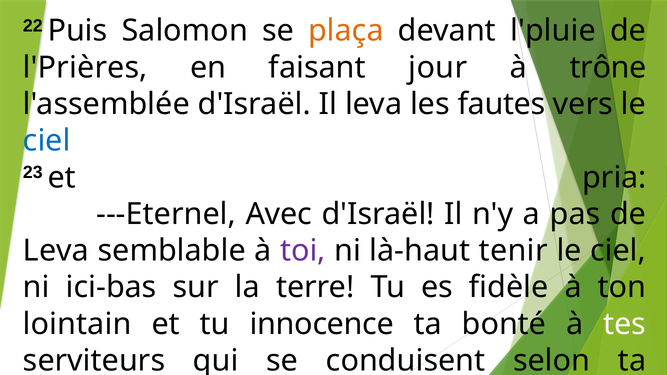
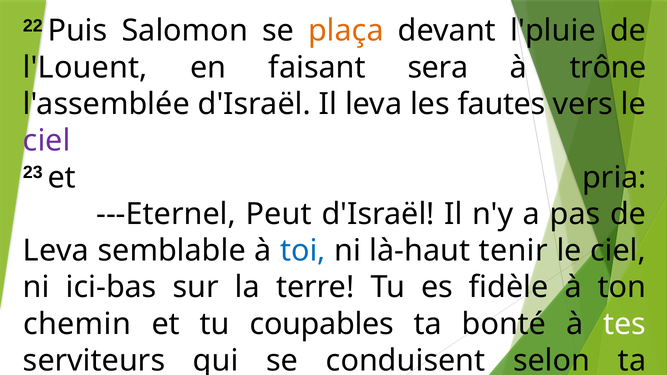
l'Prières: l'Prières -> l'Louent
jour: jour -> sera
ciel at (47, 141) colour: blue -> purple
Avec: Avec -> Peut
toi colour: purple -> blue
lointain: lointain -> chemin
innocence: innocence -> coupables
